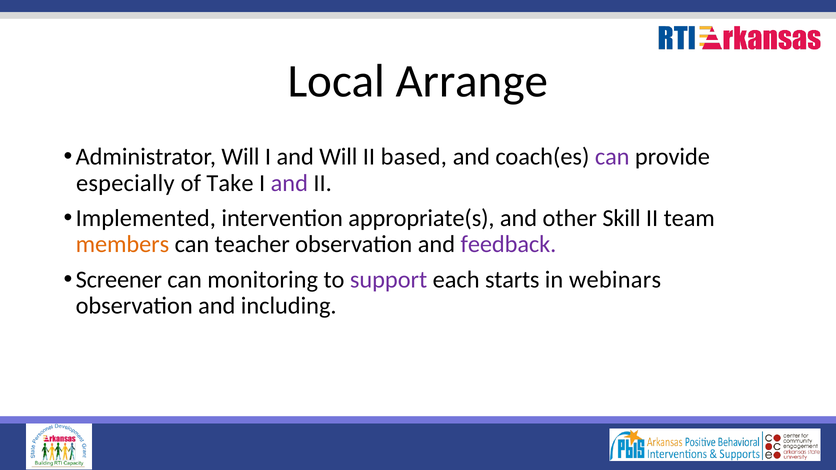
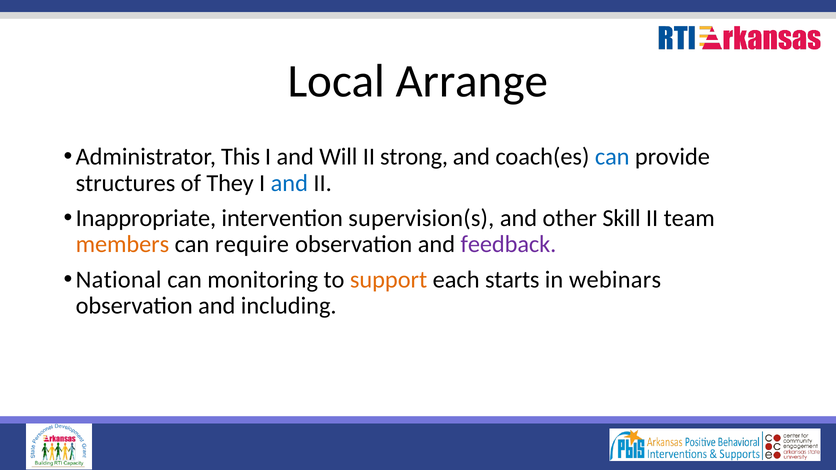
Administrator Will: Will -> This
based: based -> strong
can at (612, 157) colour: purple -> blue
especially: especially -> structures
Take: Take -> They
and at (289, 183) colour: purple -> blue
Implemented: Implemented -> Inappropriate
appropriate(s: appropriate(s -> supervision(s
teacher: teacher -> require
Screener: Screener -> National
support colour: purple -> orange
